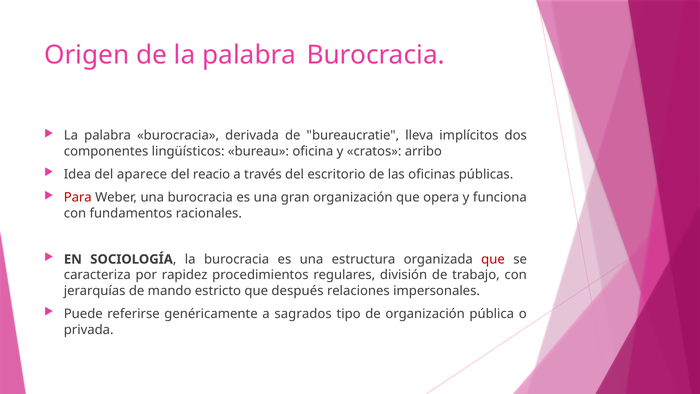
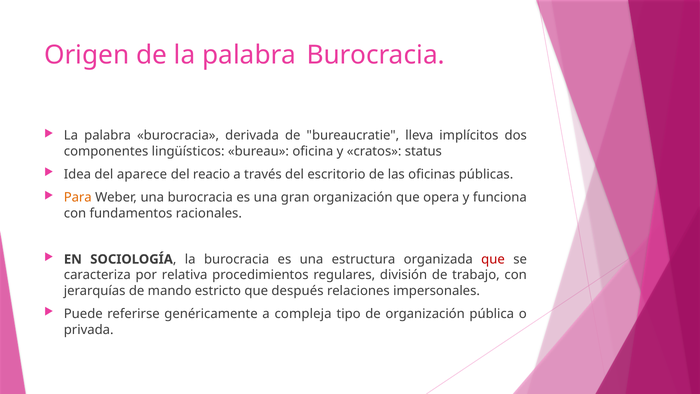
arribo: arribo -> status
Para colour: red -> orange
rapidez: rapidez -> relativa
sagrados: sagrados -> compleja
